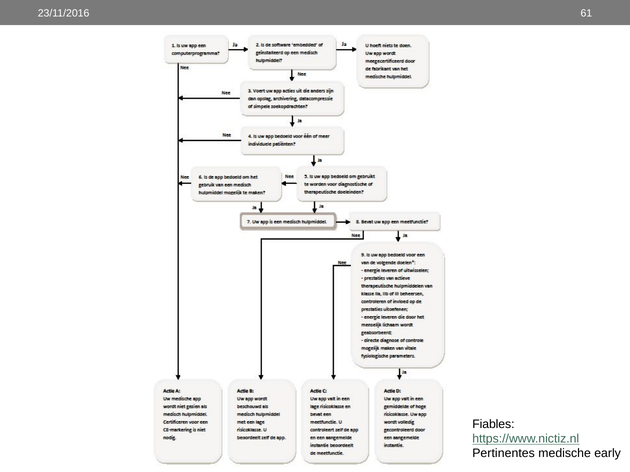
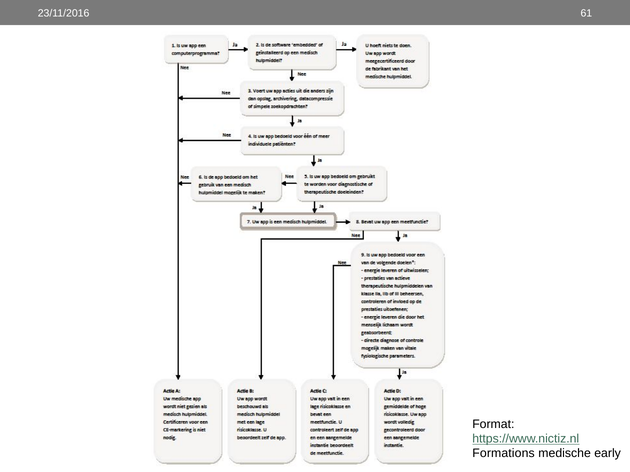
Fiables: Fiables -> Format
Pertinentes: Pertinentes -> Formations
